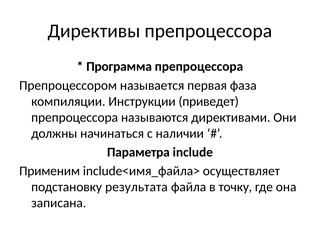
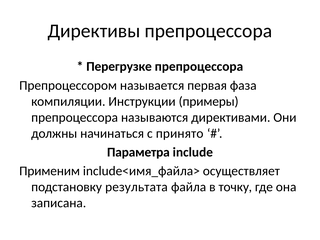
Программа: Программа -> Перегрузке
приведет: приведет -> примеры
наличии: наличии -> принято
